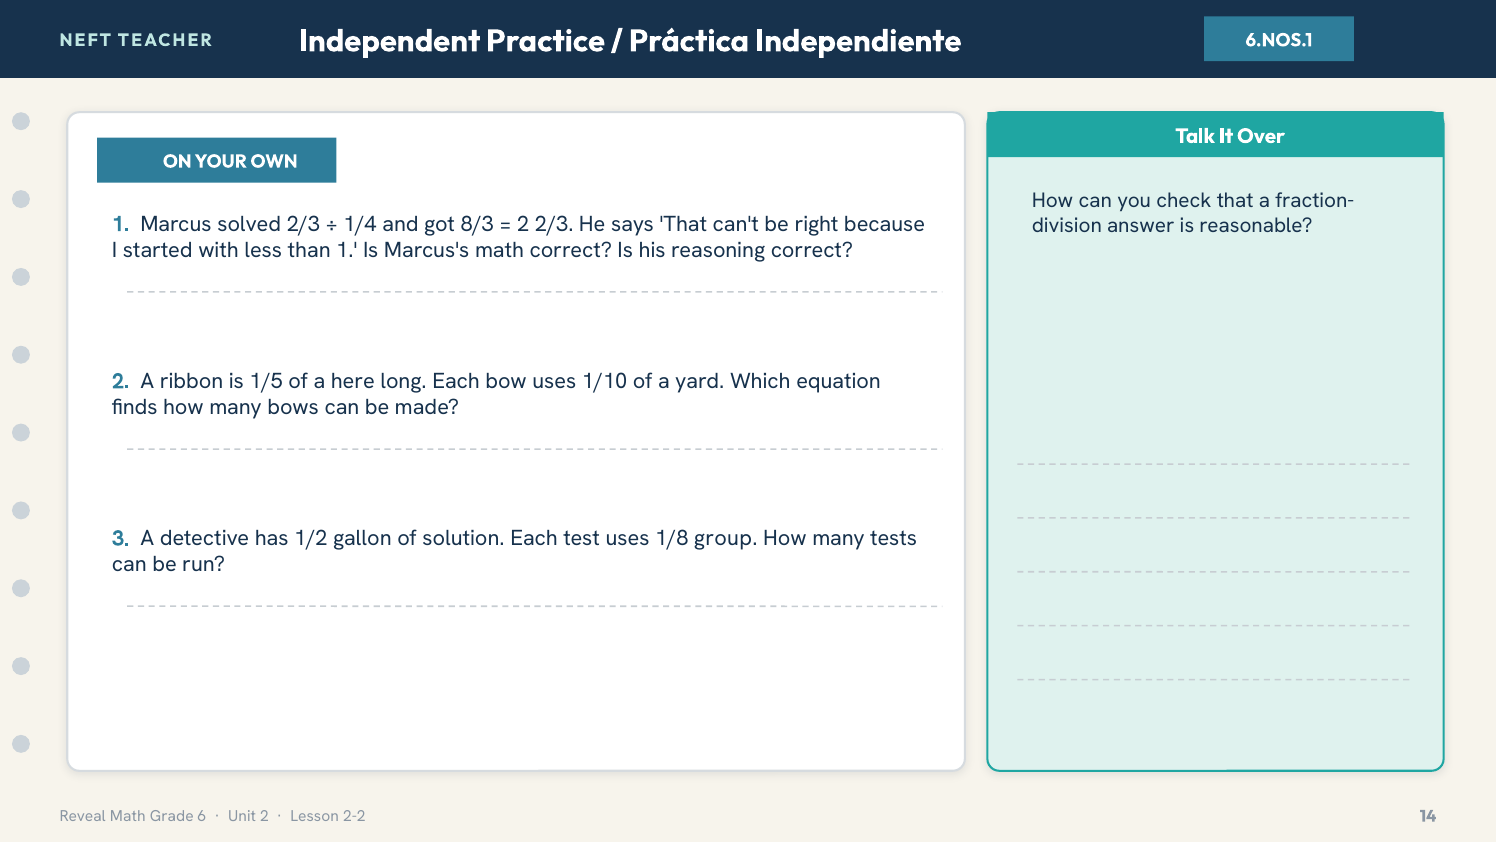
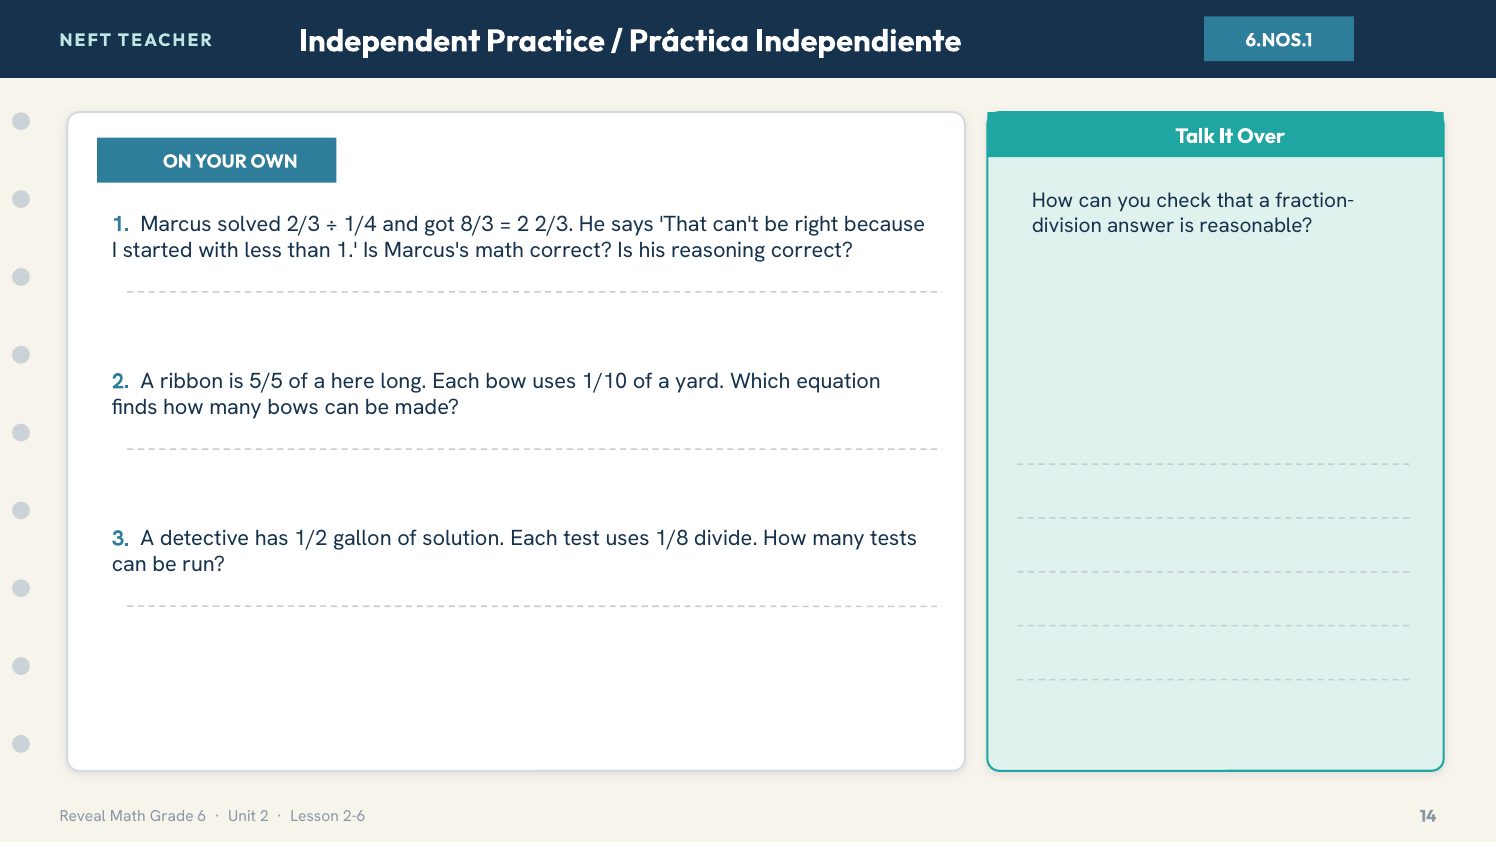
1/5: 1/5 -> 5/5
group: group -> divide
2-2: 2-2 -> 2-6
